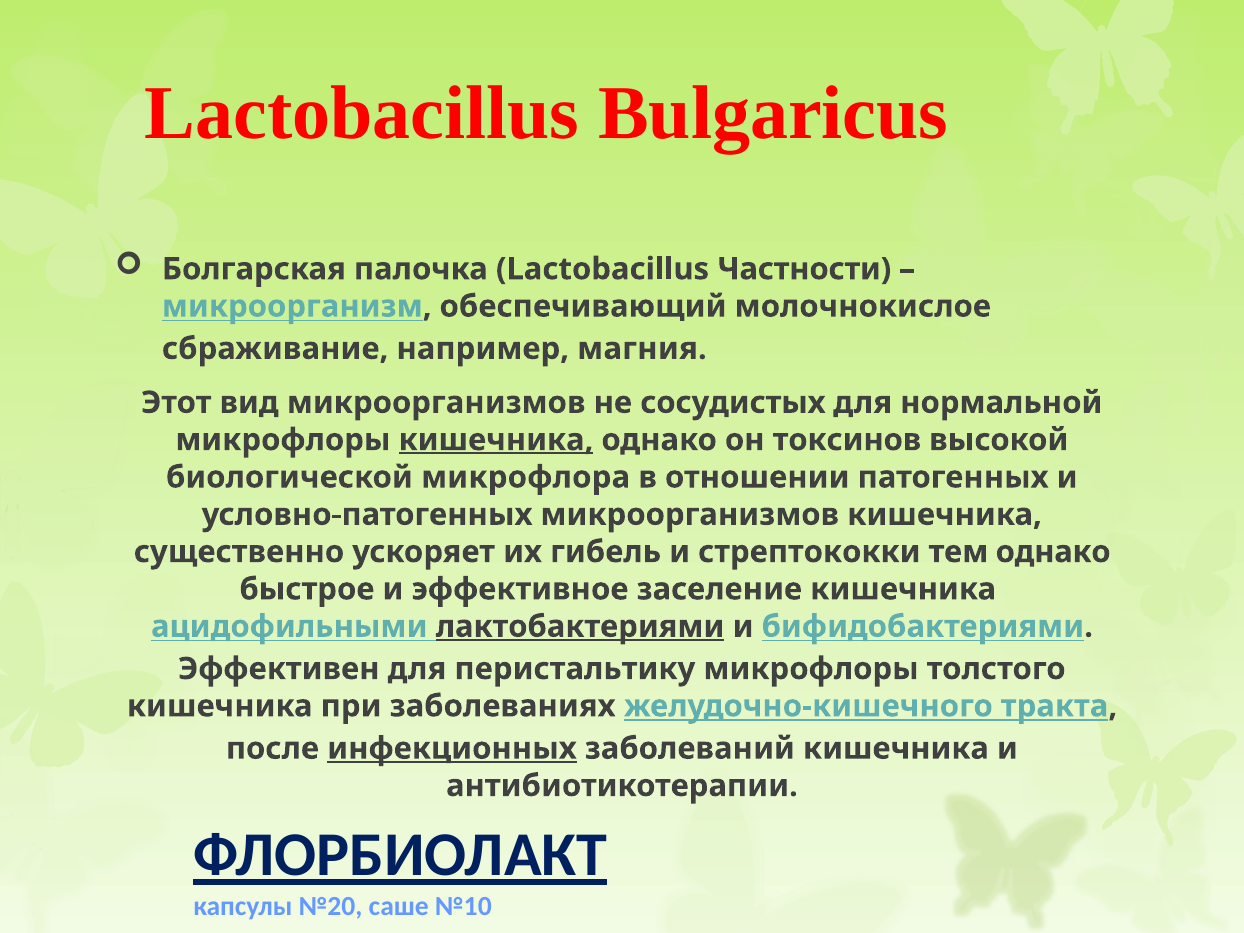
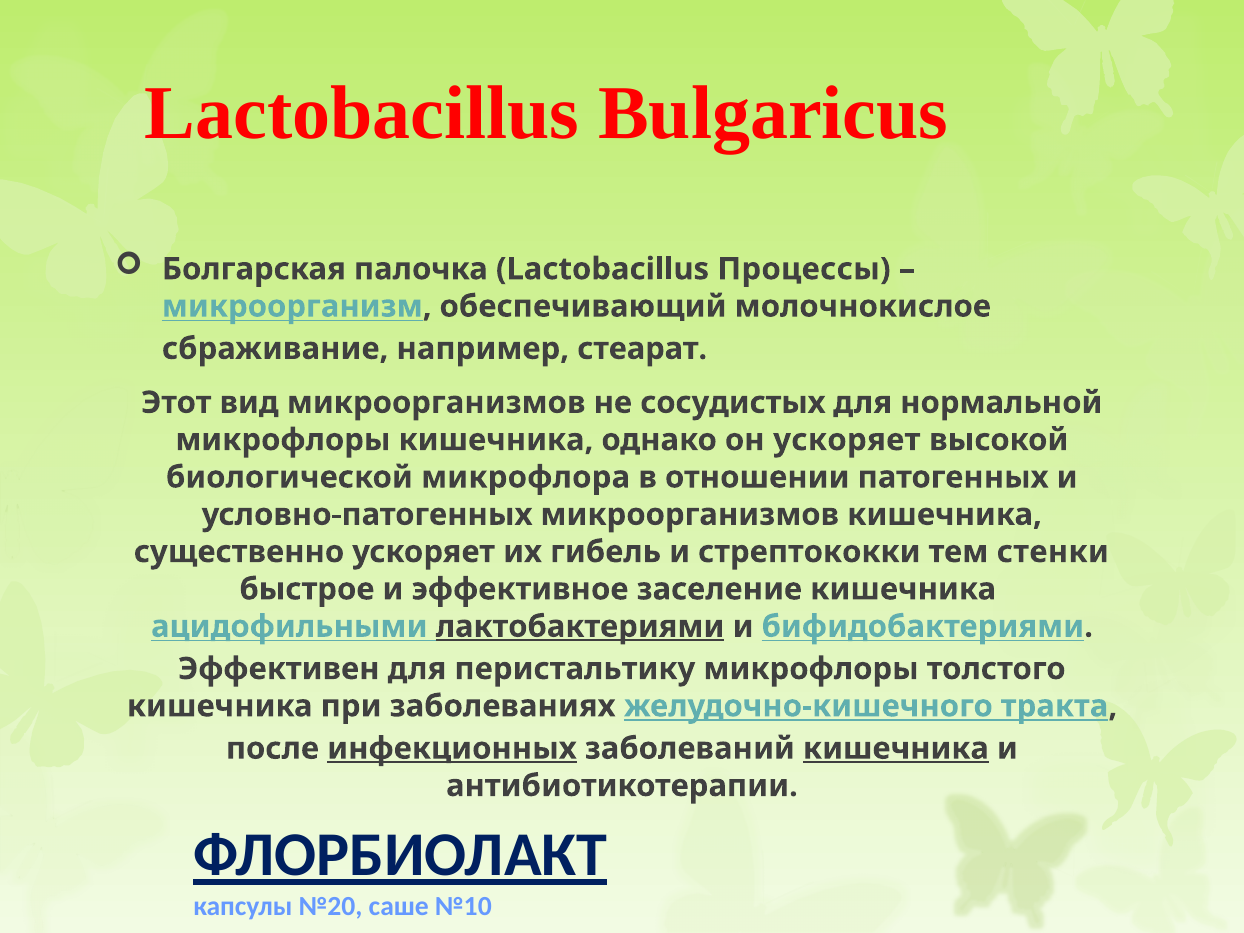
Частности: Частности -> Процессы
магния: магния -> стеарат
кишечника at (496, 440) underline: present -> none
он токсинов: токсинов -> ускоряет
тем однако: однако -> стенки
кишечника at (896, 748) underline: none -> present
